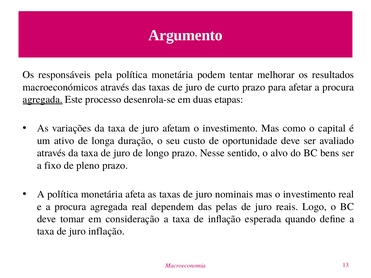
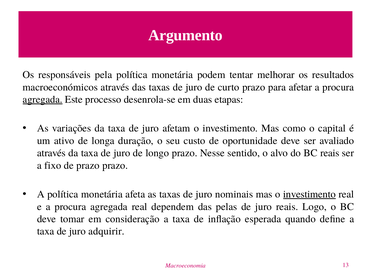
BC bens: bens -> reais
de pleno: pleno -> prazo
investimento at (309, 194) underline: none -> present
juro inflação: inflação -> adquirir
